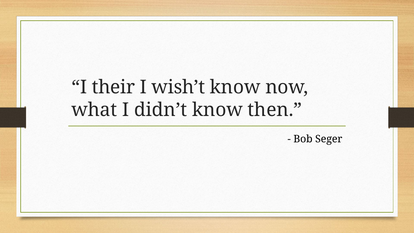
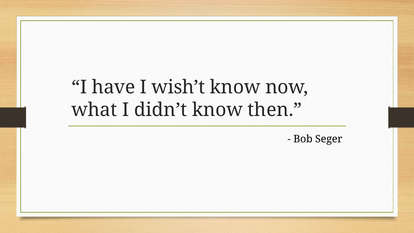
their: their -> have
